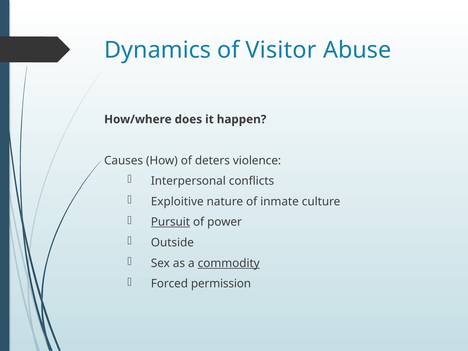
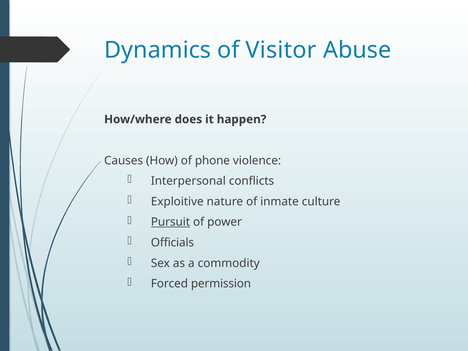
deters: deters -> phone
Outside: Outside -> Officials
commodity underline: present -> none
